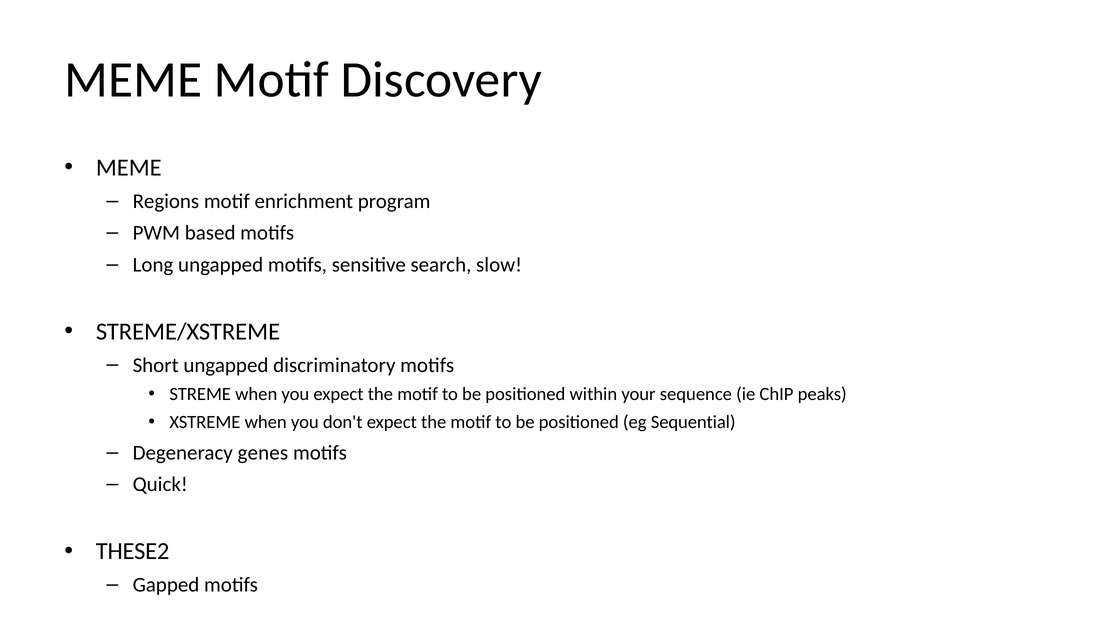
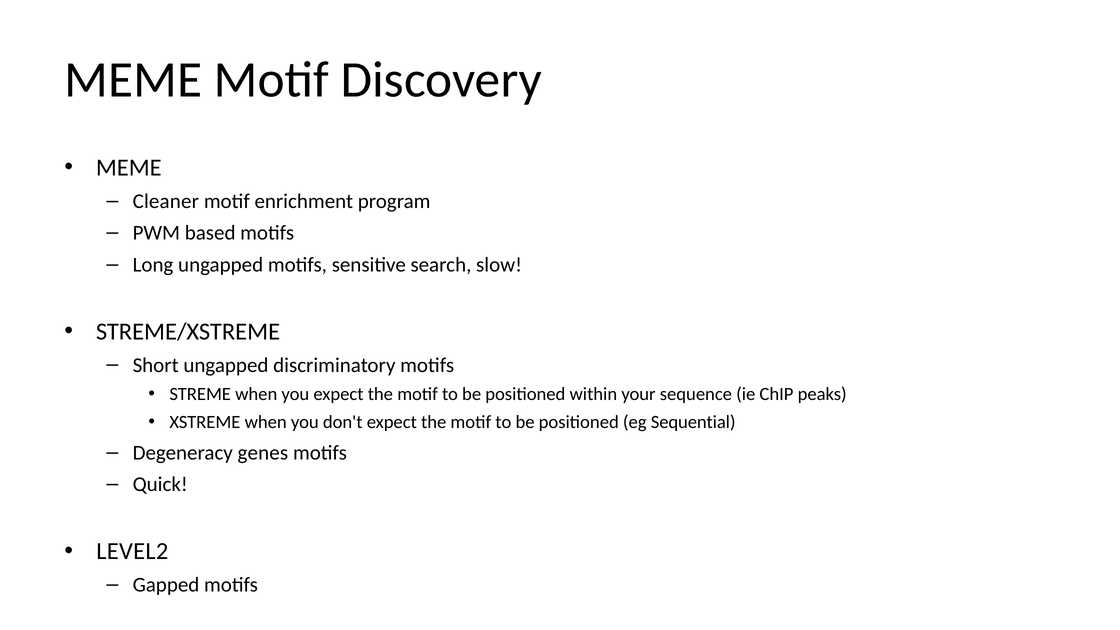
Regions: Regions -> Cleaner
THESE2: THESE2 -> LEVEL2
